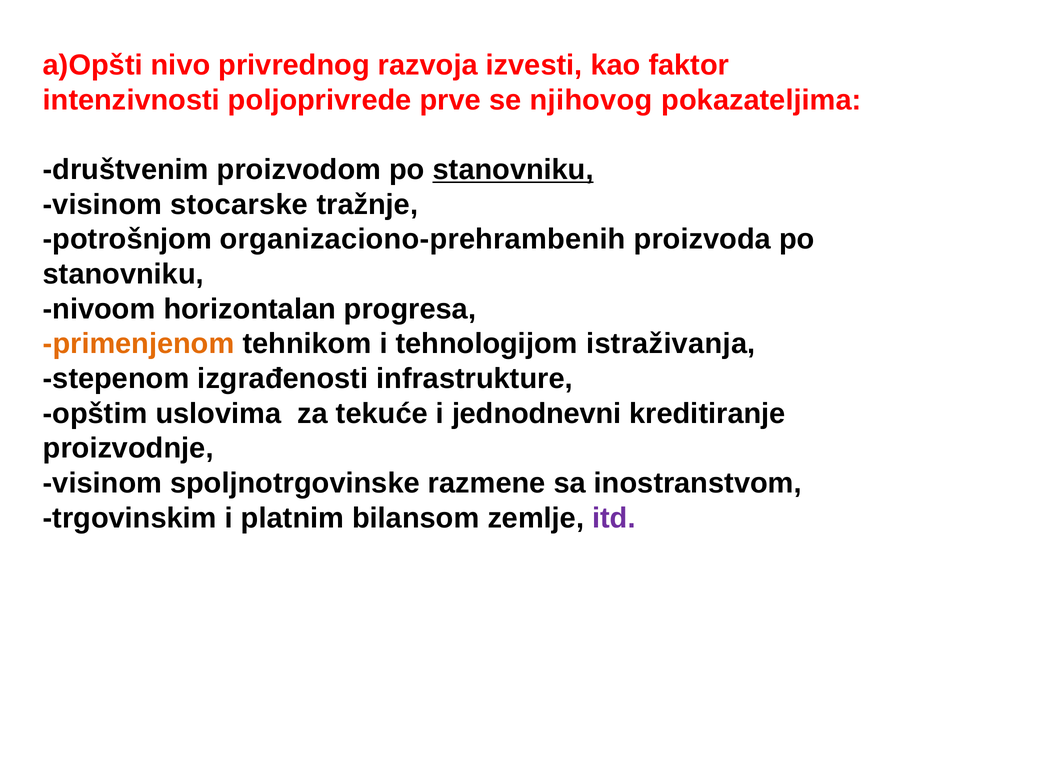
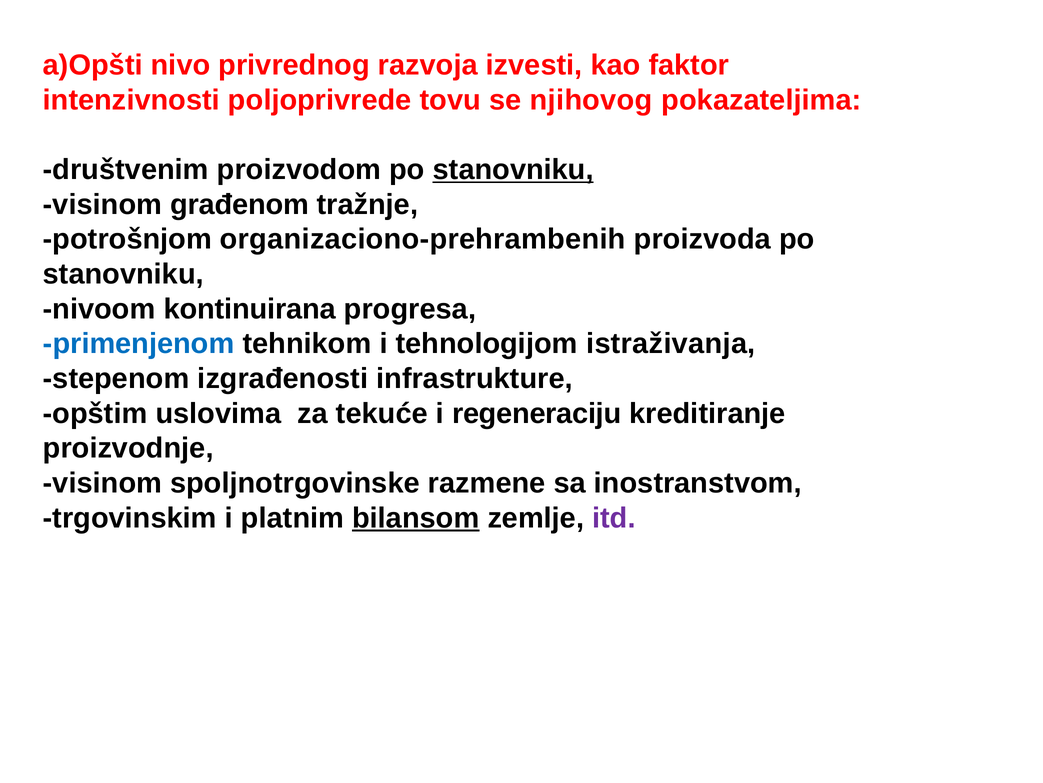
prve: prve -> tovu
stocarske: stocarske -> građenom
horizontalan: horizontalan -> kontinuirana
primenjenom colour: orange -> blue
jednodnevni: jednodnevni -> regeneraciju
bilansom underline: none -> present
